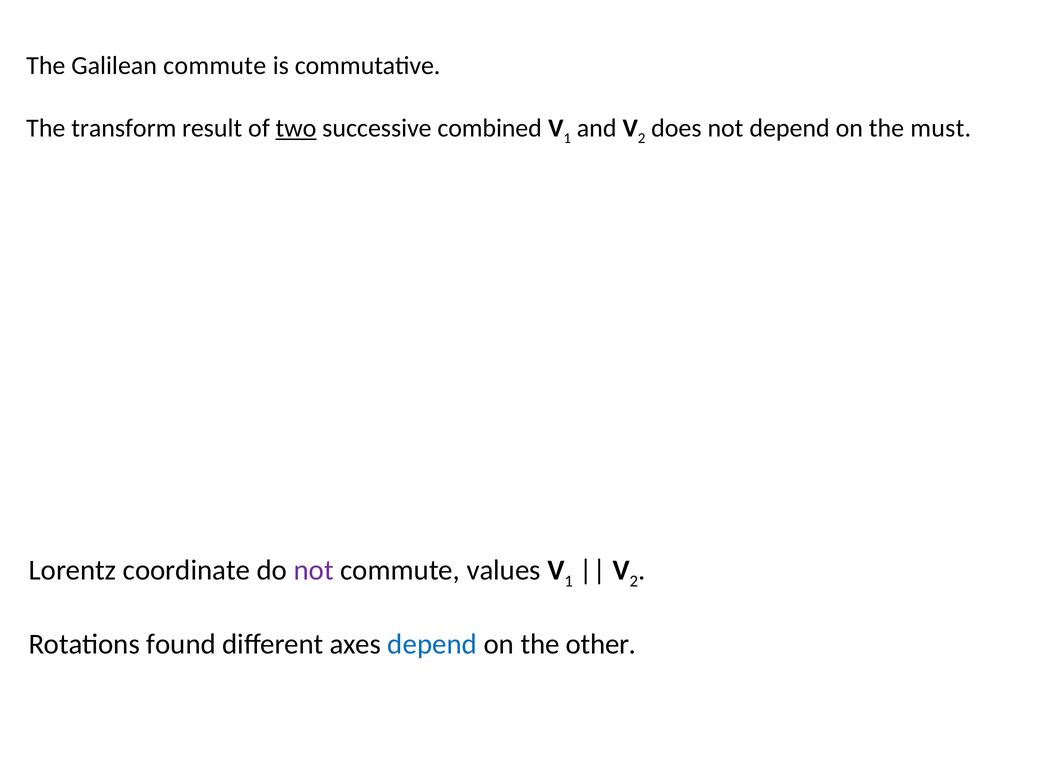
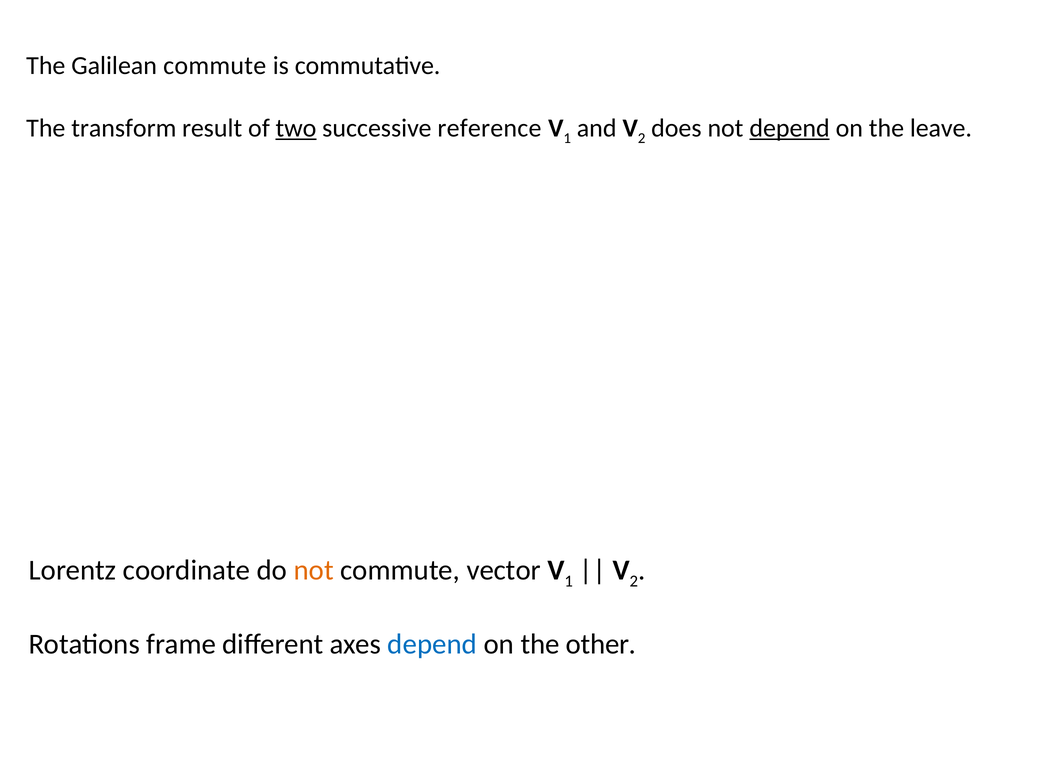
combined: combined -> reference
depend at (790, 128) underline: none -> present
must: must -> leave
not at (314, 570) colour: purple -> orange
values: values -> vector
found: found -> frame
